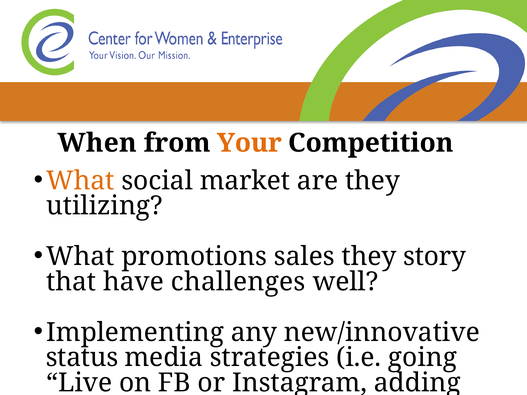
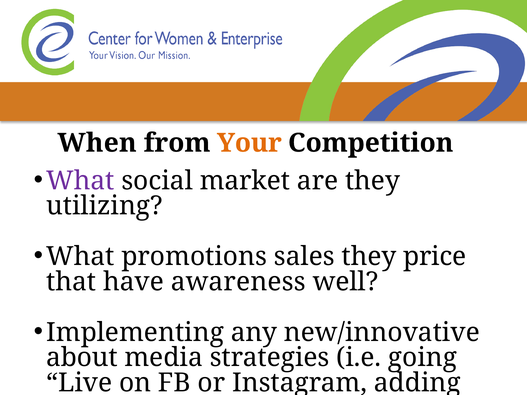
What at (80, 181) colour: orange -> purple
story: story -> price
challenges: challenges -> awareness
status: status -> about
